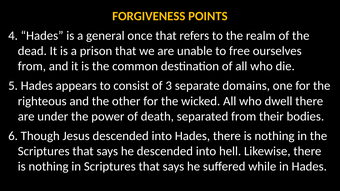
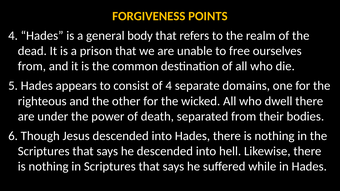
once: once -> body
of 3: 3 -> 4
